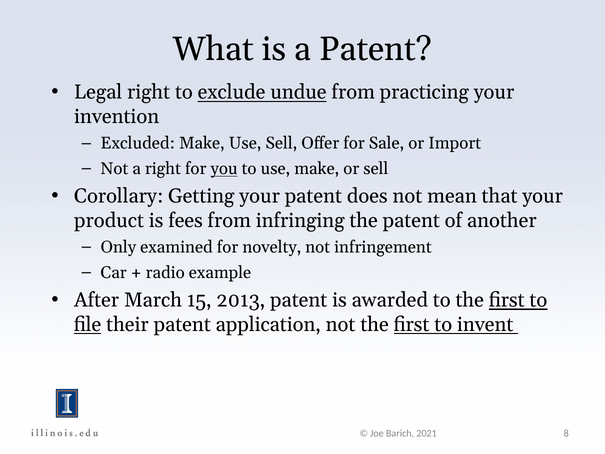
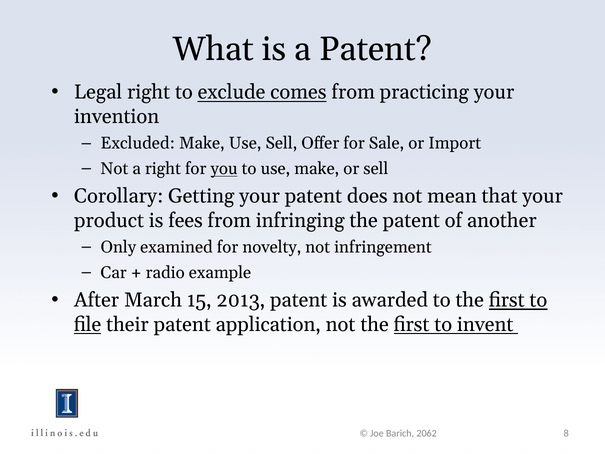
undue: undue -> comes
2021: 2021 -> 2062
